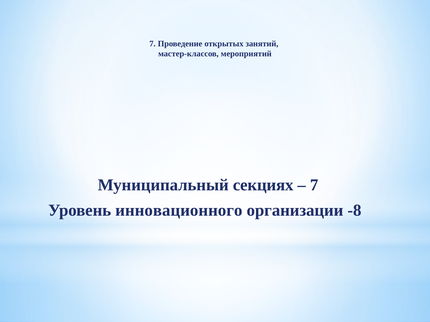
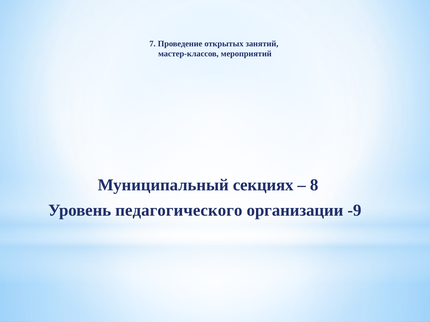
7 at (314, 185): 7 -> 8
инновационного: инновационного -> педагогического
-8: -8 -> -9
